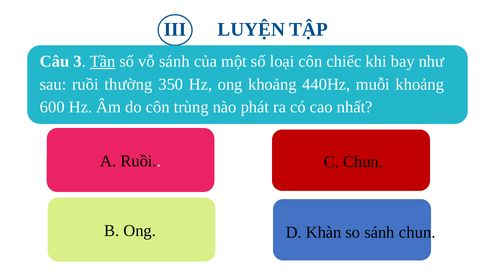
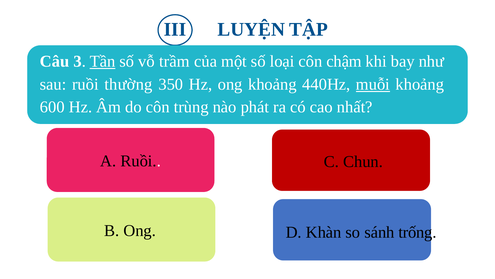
vỗ sánh: sánh -> trầm
chiếc: chiếc -> chậm
muỗi underline: none -> present
sánh chun: chun -> trống
